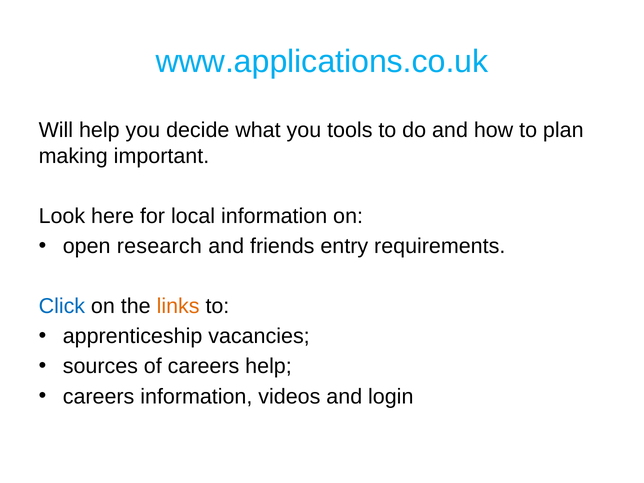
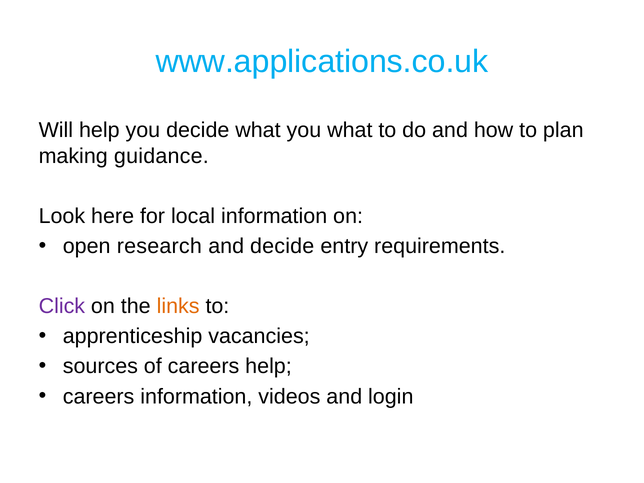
you tools: tools -> what
important: important -> guidance
and friends: friends -> decide
Click colour: blue -> purple
